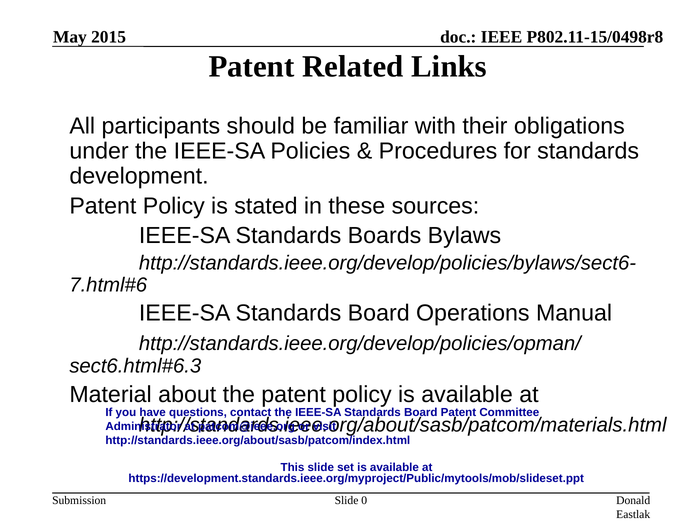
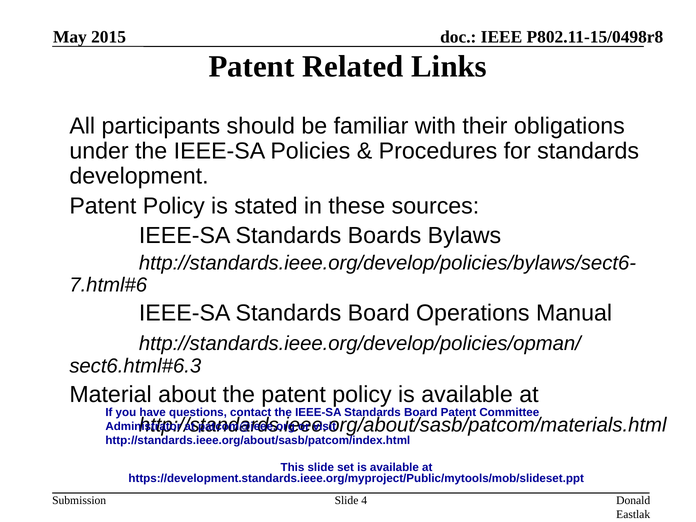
0: 0 -> 4
